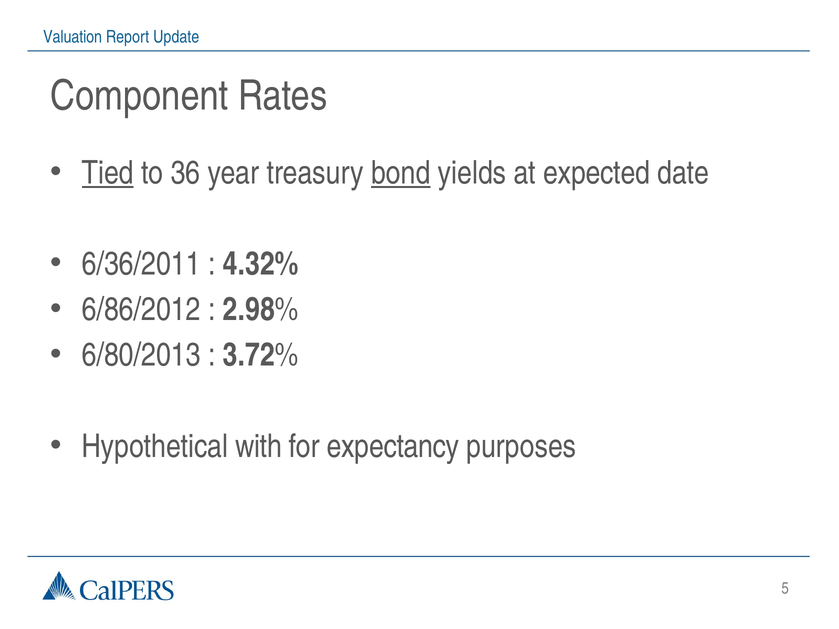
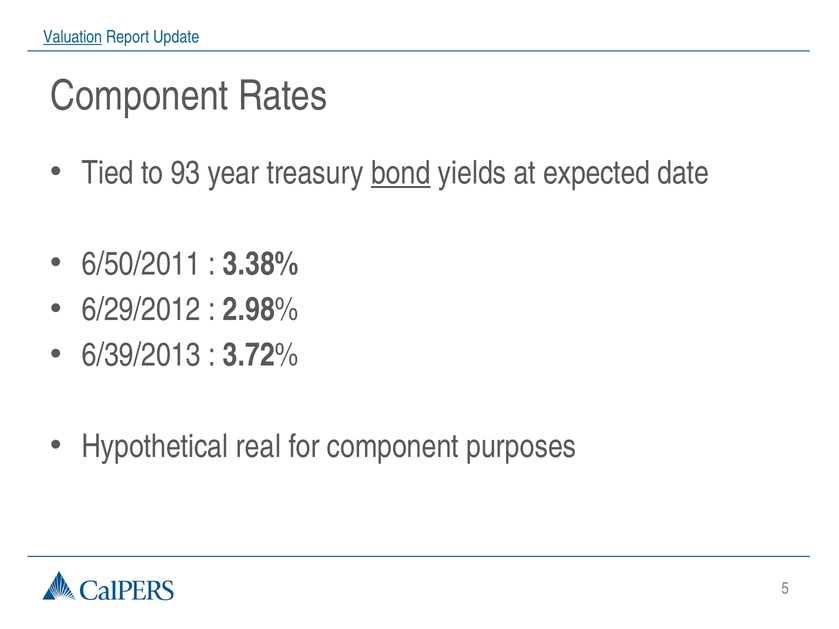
Valuation underline: none -> present
Tied underline: present -> none
36: 36 -> 93
6/36/2011: 6/36/2011 -> 6/50/2011
4.32%: 4.32% -> 3.38%
6/86/2012: 6/86/2012 -> 6/29/2012
6/80/2013: 6/80/2013 -> 6/39/2013
with: with -> real
for expectancy: expectancy -> component
